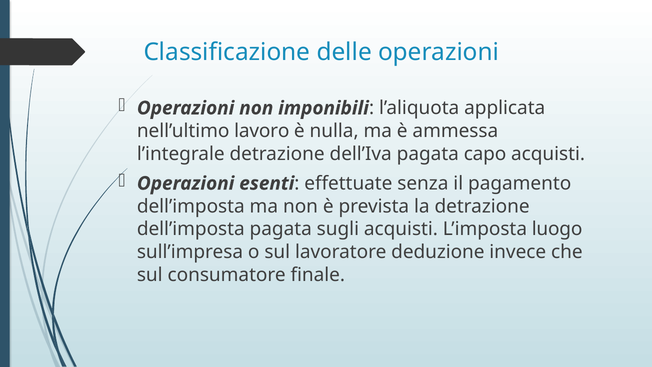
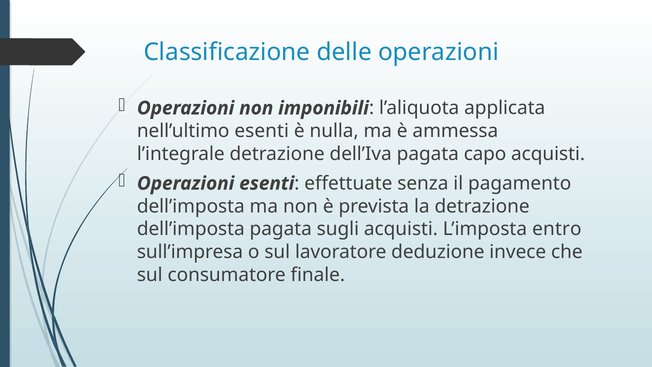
nell’ultimo lavoro: lavoro -> esenti
luogo: luogo -> entro
